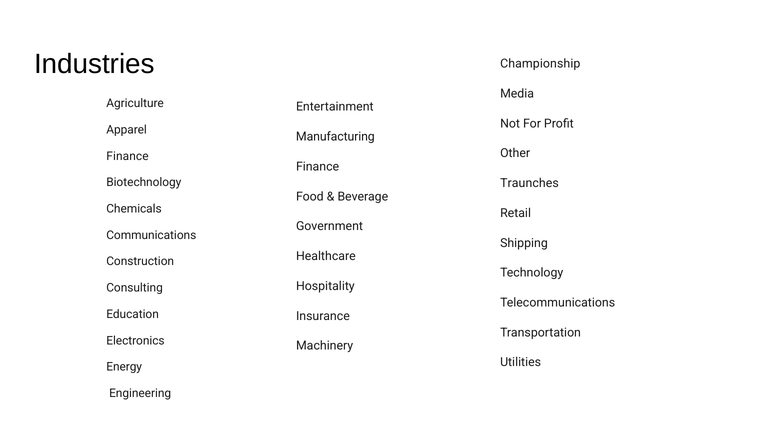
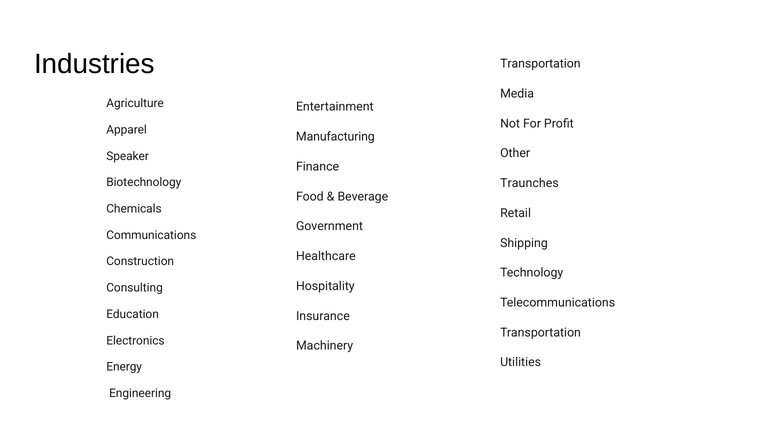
Championship at (540, 64): Championship -> Transportation
Finance at (127, 156): Finance -> Speaker
